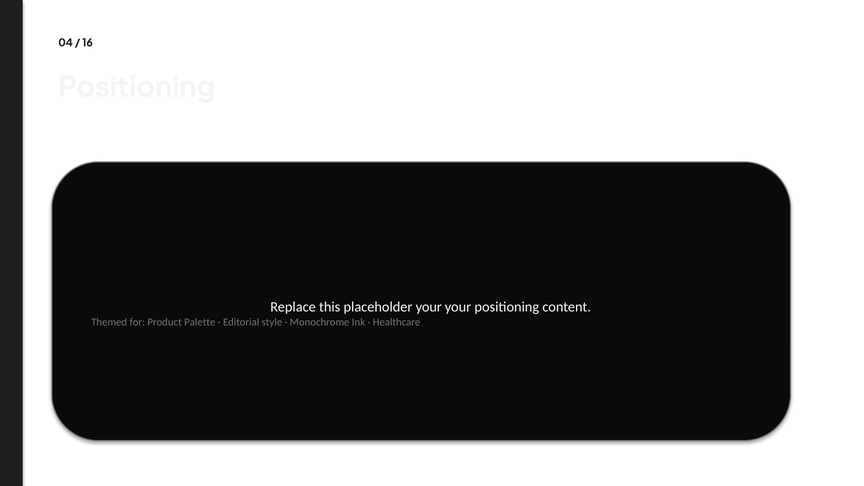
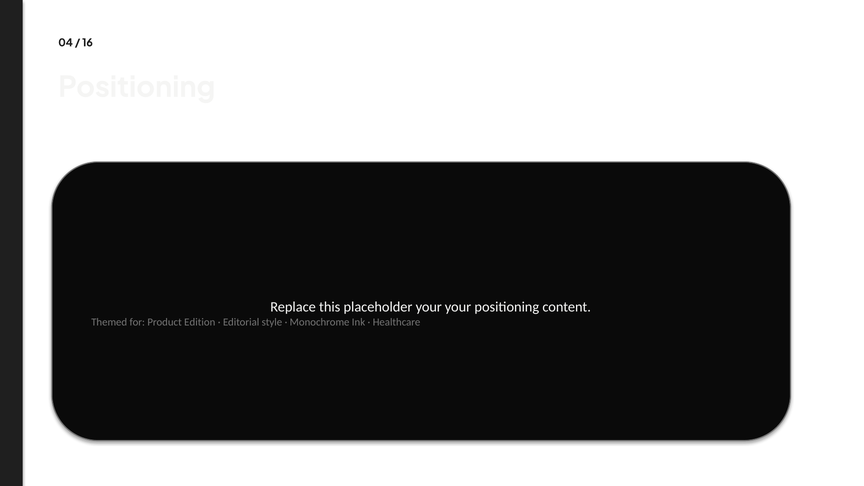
Palette: Palette -> Edition
